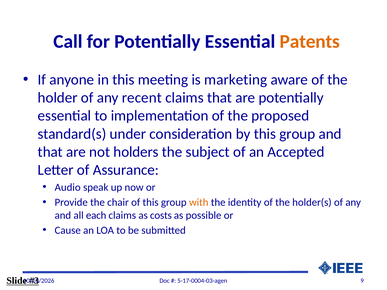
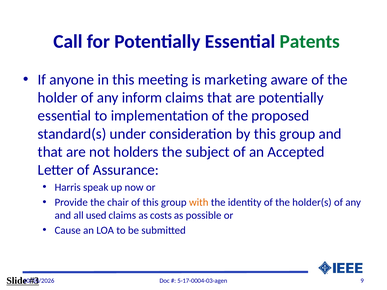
Patents colour: orange -> green
recent: recent -> inform
Audio: Audio -> Harris
each: each -> used
